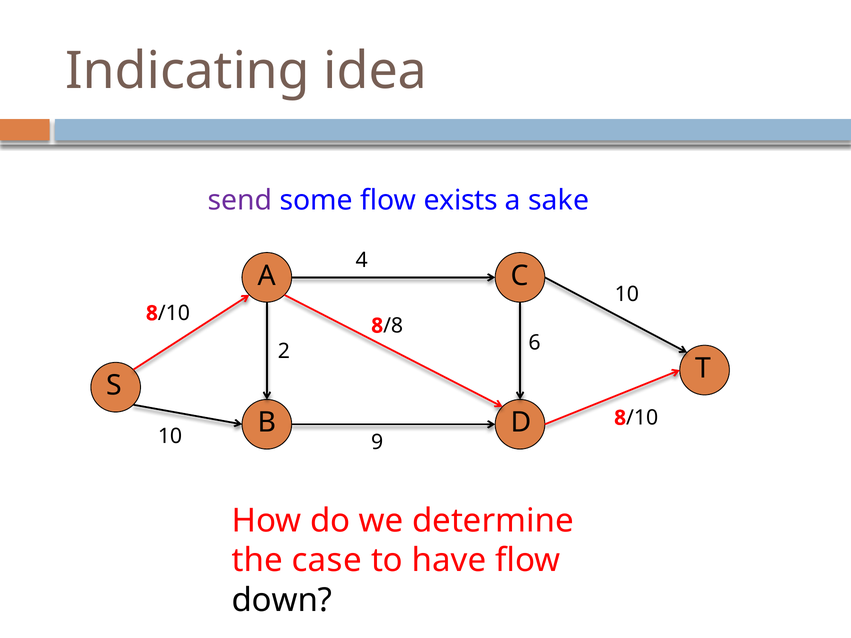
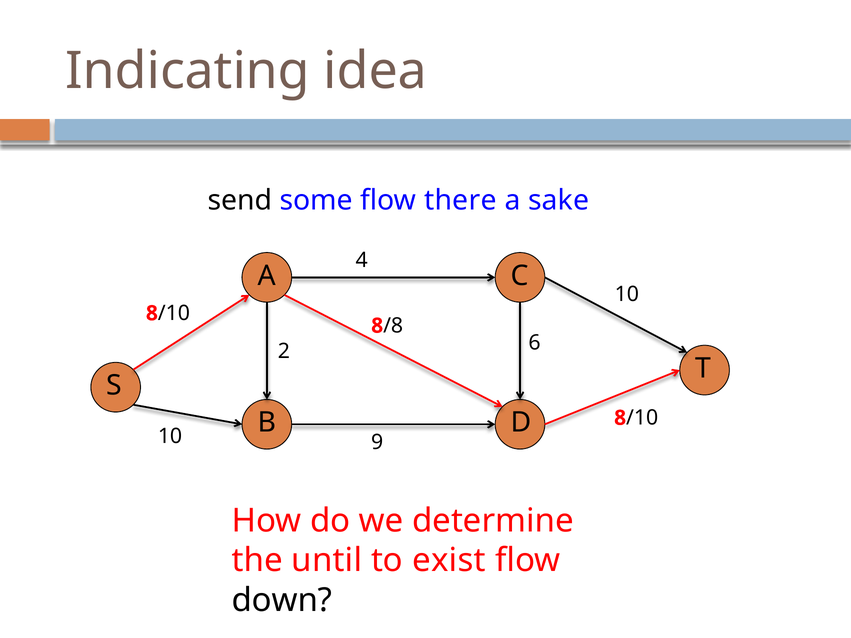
send colour: purple -> black
exists: exists -> there
case: case -> until
have: have -> exist
